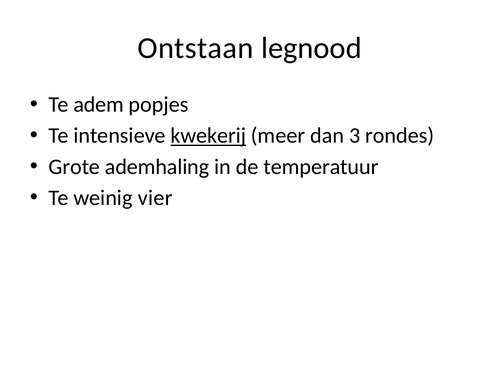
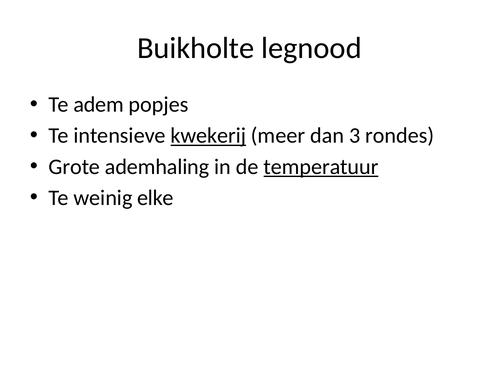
Ontstaan: Ontstaan -> Buikholte
temperatuur underline: none -> present
vier: vier -> elke
